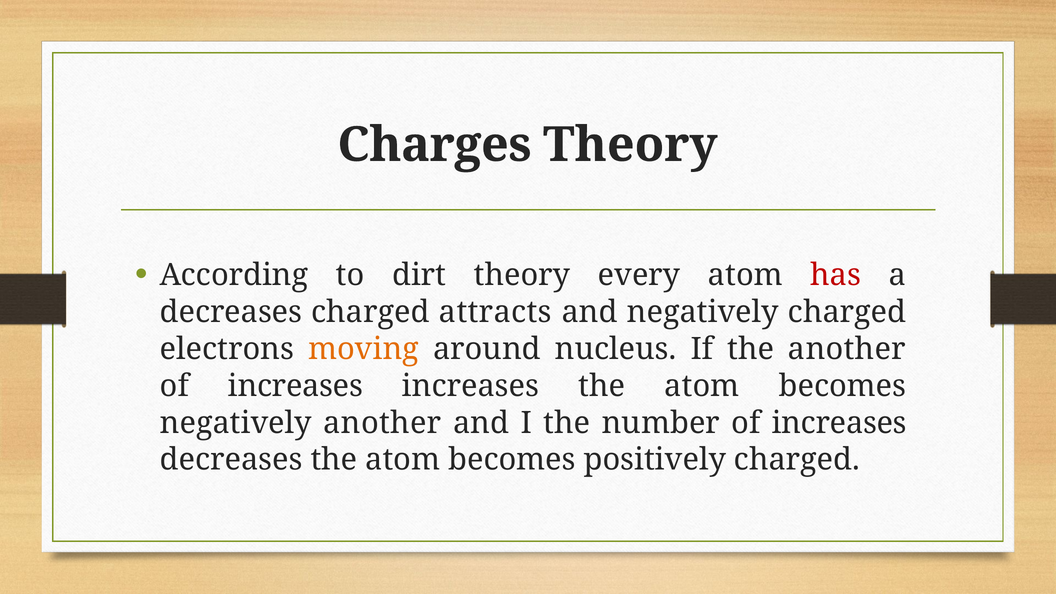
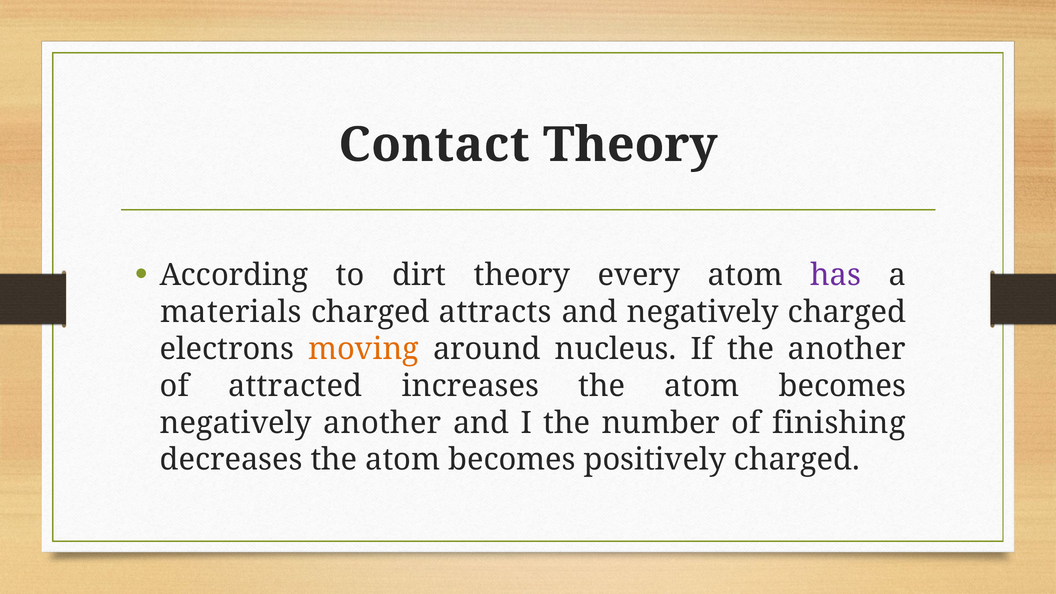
Charges: Charges -> Contact
has colour: red -> purple
decreases at (231, 312): decreases -> materials
increases at (295, 386): increases -> attracted
number of increases: increases -> finishing
